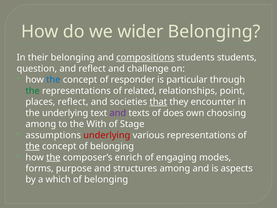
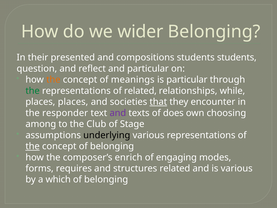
their belonging: belonging -> presented
compositions underline: present -> none
and challenge: challenge -> particular
the at (53, 80) colour: blue -> orange
responder: responder -> meanings
point: point -> while
places reflect: reflect -> places
the underlying: underlying -> responder
With: With -> Club
underlying at (107, 135) colour: red -> black
the at (53, 157) underline: present -> none
purpose: purpose -> requires
structures among: among -> related
is aspects: aspects -> various
